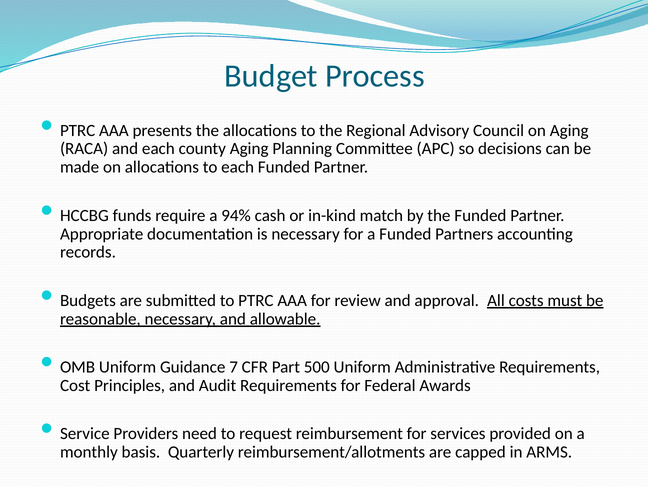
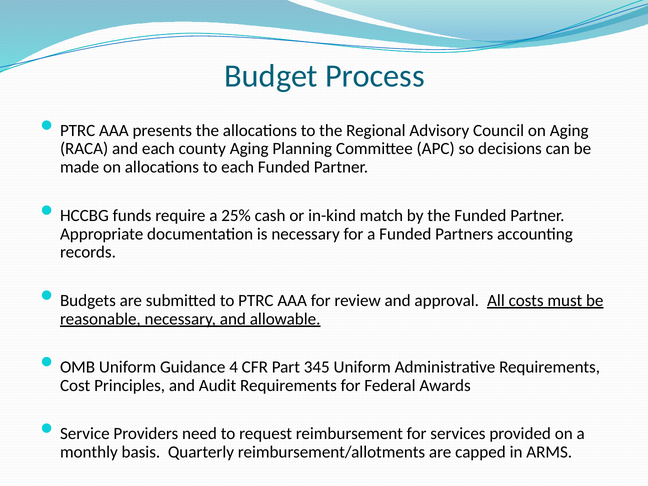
94%: 94% -> 25%
7: 7 -> 4
500: 500 -> 345
